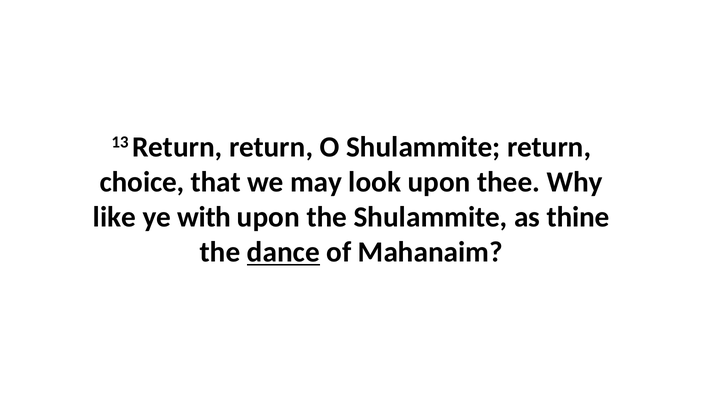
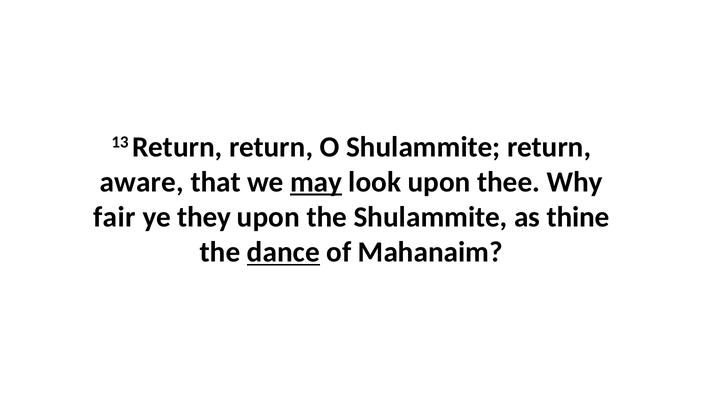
choice: choice -> aware
may underline: none -> present
like: like -> fair
with: with -> they
